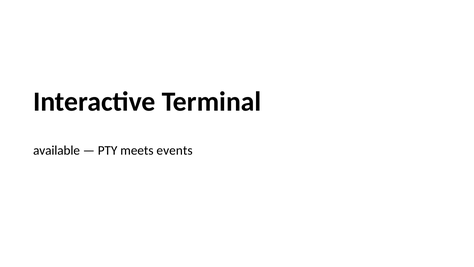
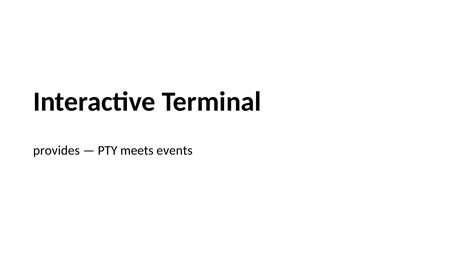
available: available -> provides
